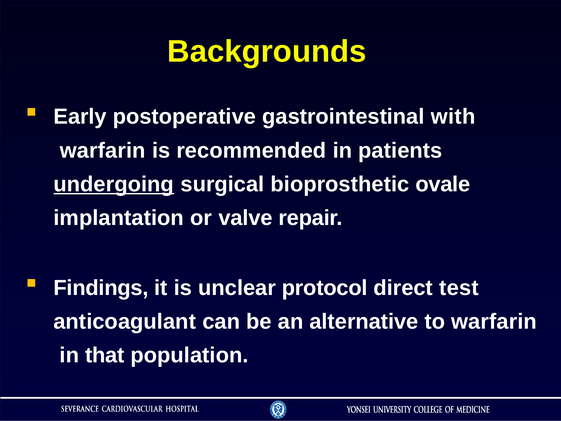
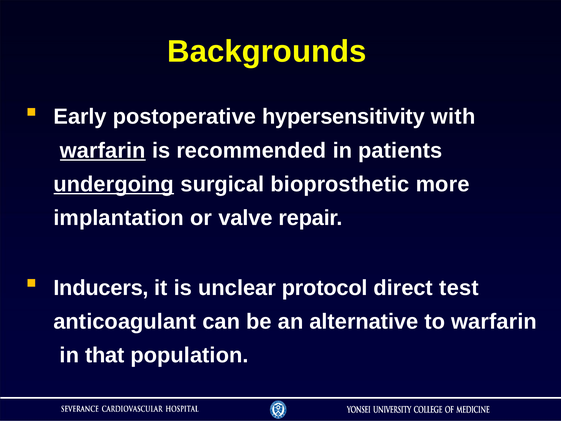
gastrointestinal: gastrointestinal -> hypersensitivity
warfarin at (103, 150) underline: none -> present
ovale: ovale -> more
Findings: Findings -> Inducers
